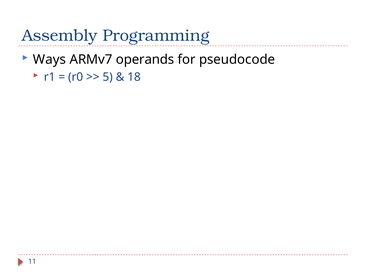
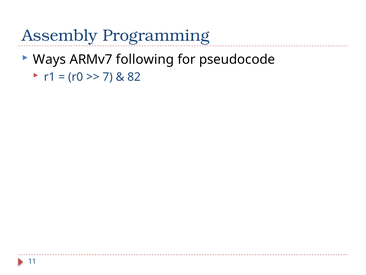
operands: operands -> following
5: 5 -> 7
18: 18 -> 82
